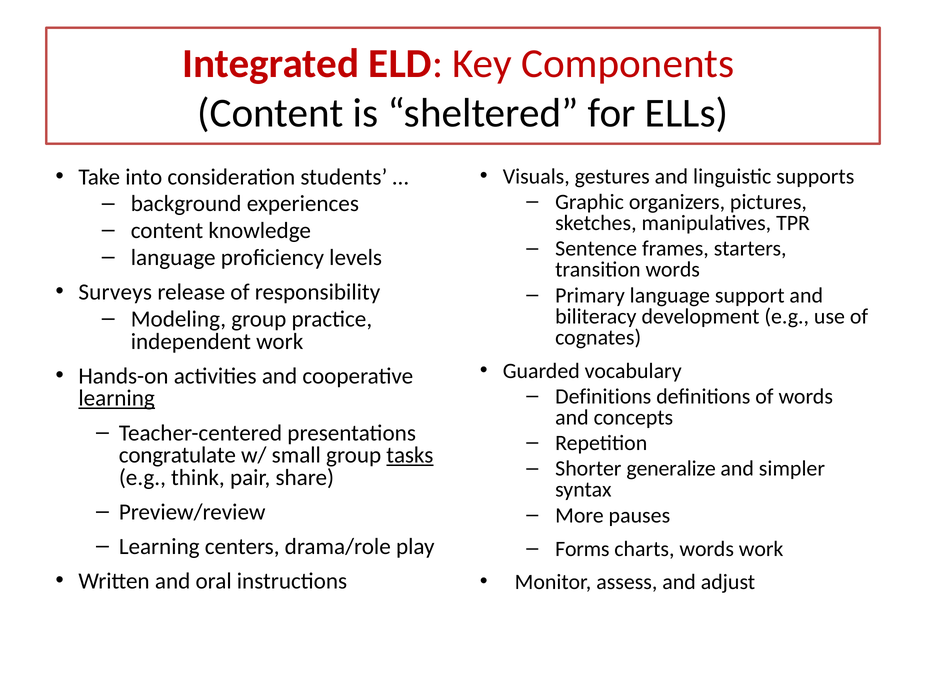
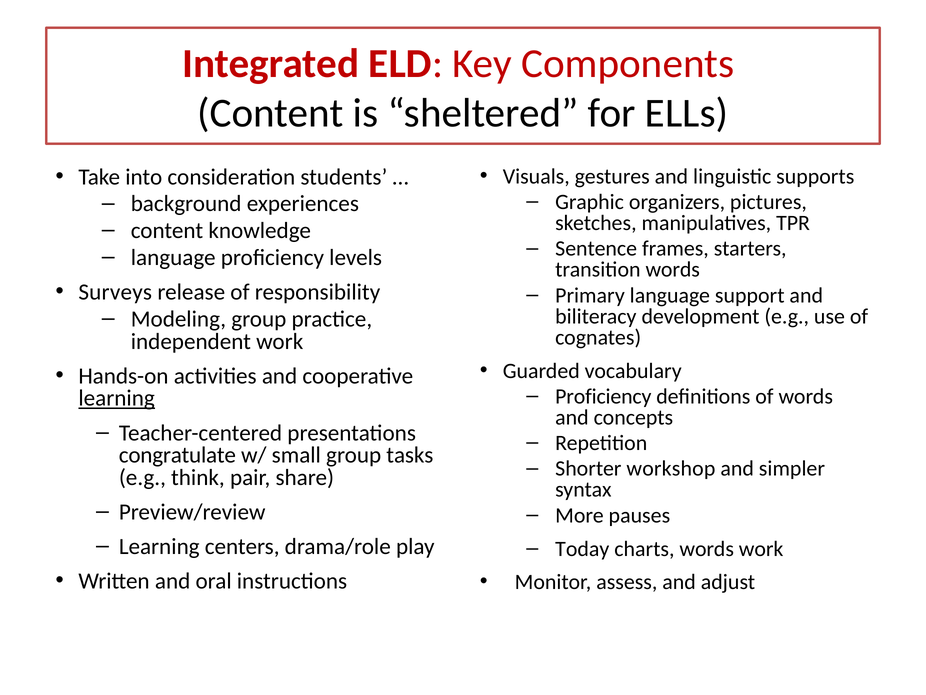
Definitions at (603, 396): Definitions -> Proficiency
tasks underline: present -> none
generalize: generalize -> workshop
Forms: Forms -> Today
